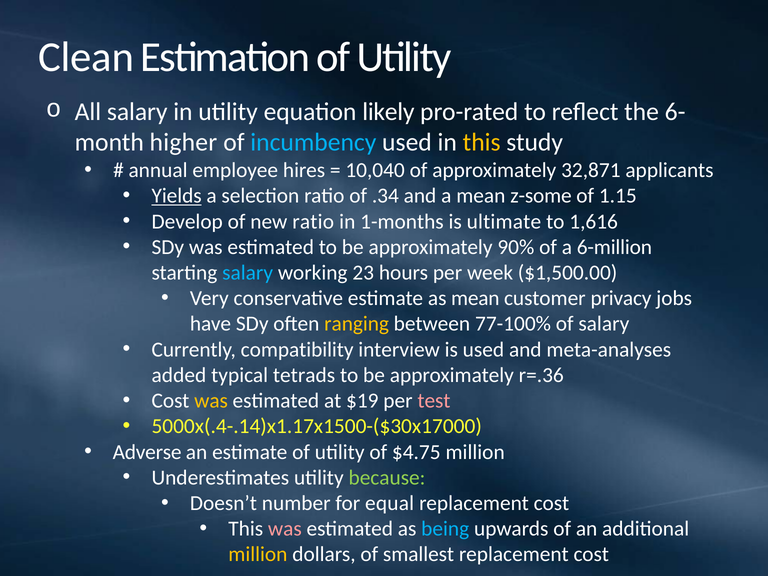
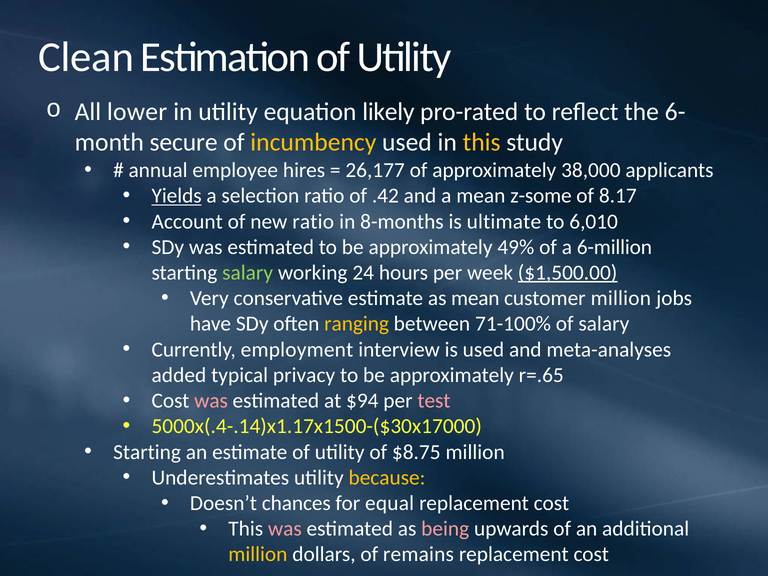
All salary: salary -> lower
higher: higher -> secure
incumbency colour: light blue -> yellow
10,040: 10,040 -> 26,177
32,871: 32,871 -> 38,000
.34: .34 -> .42
1.15: 1.15 -> 8.17
Develop: Develop -> Account
1-months: 1-months -> 8-months
1,616: 1,616 -> 6,010
90%: 90% -> 49%
salary at (248, 273) colour: light blue -> light green
23: 23 -> 24
$1,500.00 underline: none -> present
customer privacy: privacy -> million
77-100%: 77-100% -> 71-100%
compatibility: compatibility -> employment
tetrads: tetrads -> privacy
r=.36: r=.36 -> r=.65
was at (211, 401) colour: yellow -> pink
$19: $19 -> $94
Adverse at (147, 452): Adverse -> Starting
$4.75: $4.75 -> $8.75
because colour: light green -> yellow
number: number -> chances
being colour: light blue -> pink
smallest: smallest -> remains
